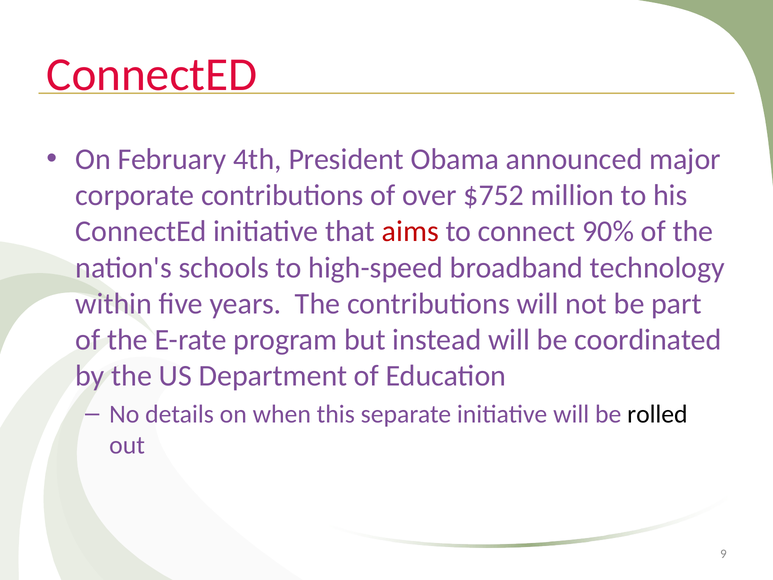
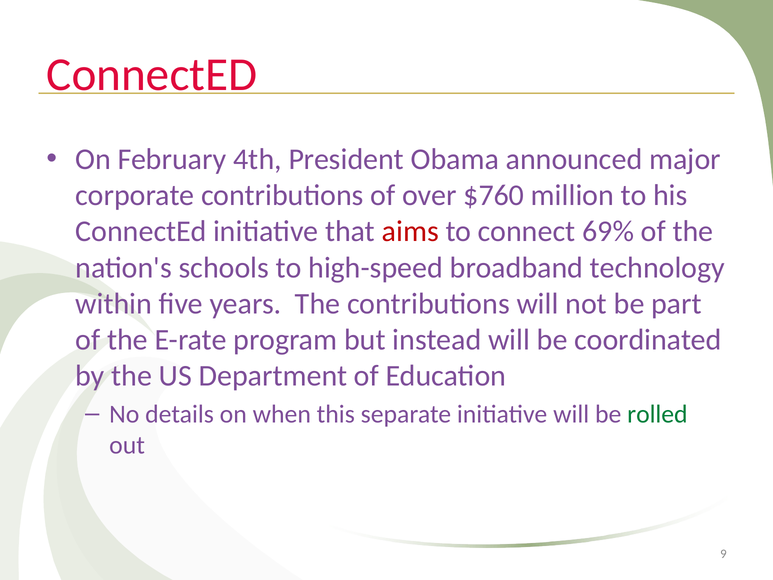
$752: $752 -> $760
90%: 90% -> 69%
rolled colour: black -> green
